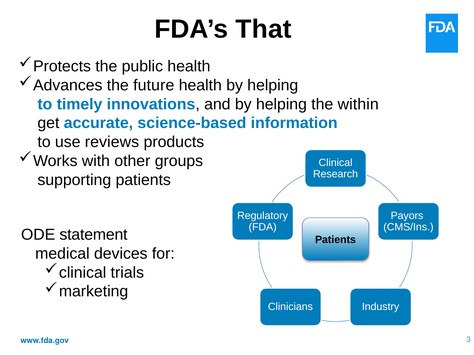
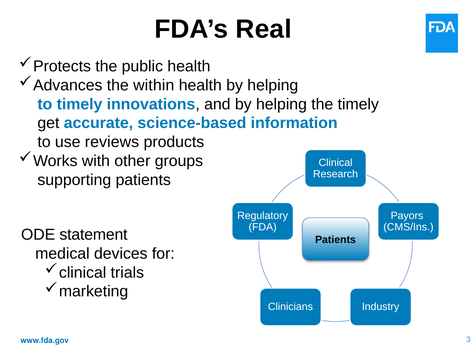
That: That -> Real
future: future -> within
the within: within -> timely
